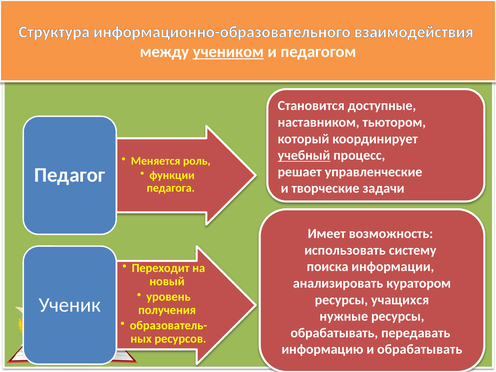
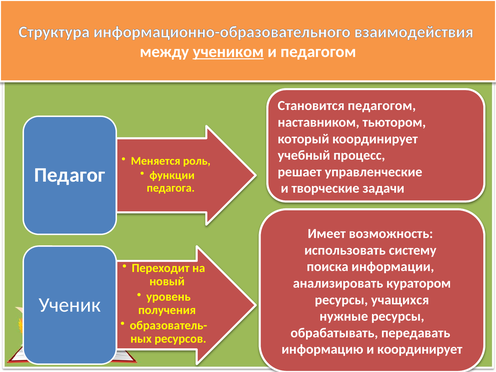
Становится доступные: доступные -> педагогом
учебный underline: present -> none
и обрабатывать: обрабатывать -> координирует
